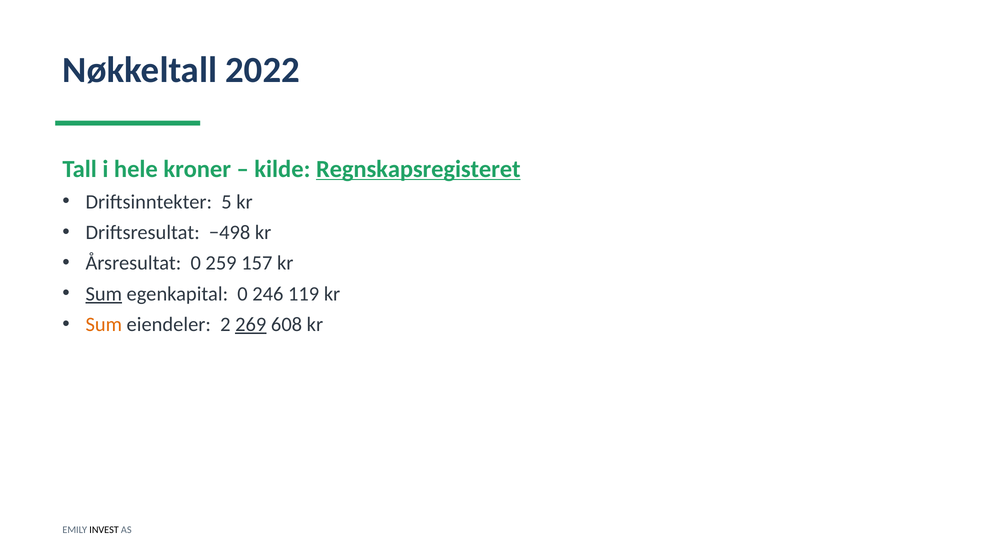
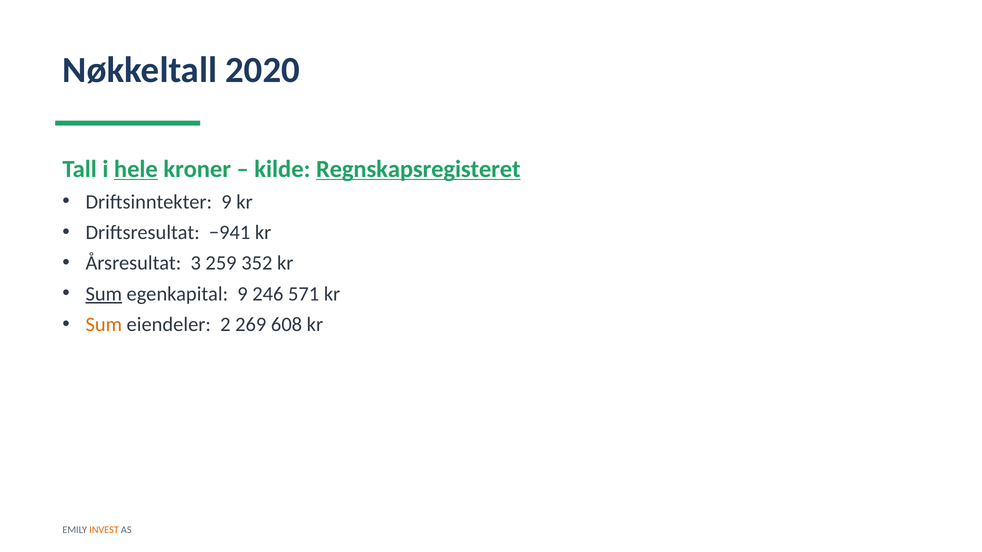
2022: 2022 -> 2020
hele underline: none -> present
Driftsinntekter 5: 5 -> 9
−498: −498 -> −941
Årsresultat 0: 0 -> 3
157: 157 -> 352
egenkapital 0: 0 -> 9
119: 119 -> 571
269 underline: present -> none
INVEST colour: black -> orange
